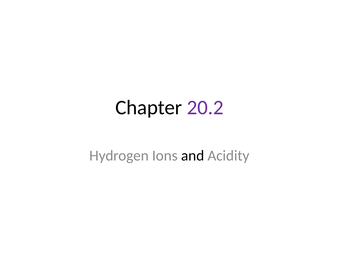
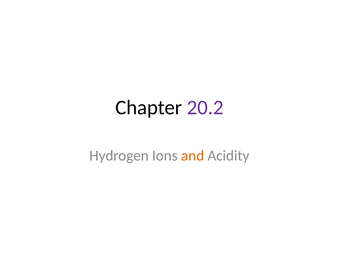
and colour: black -> orange
